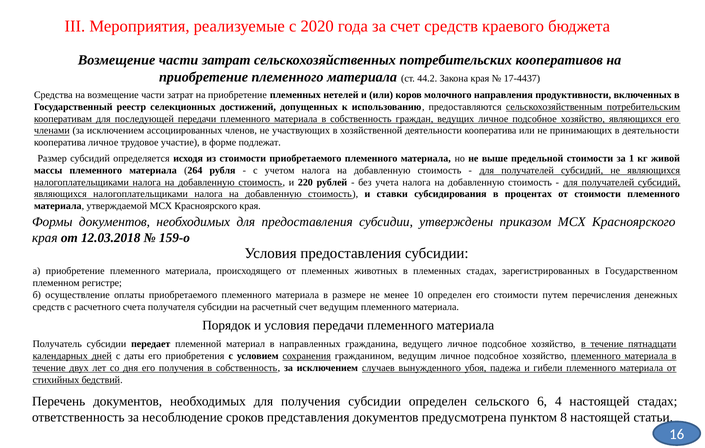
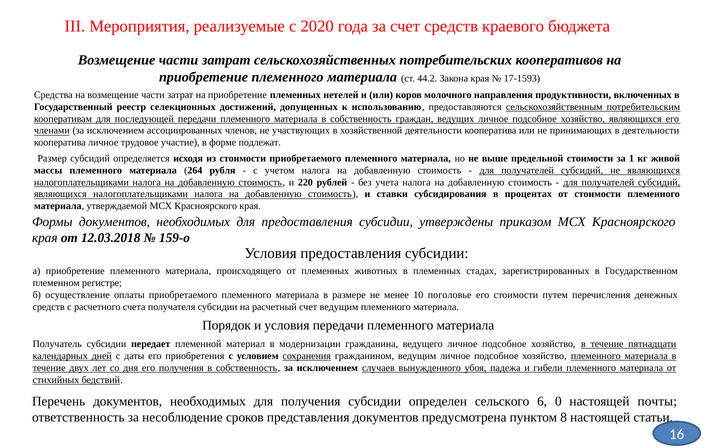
17-4437: 17-4437 -> 17-1593
10 определен: определен -> поголовье
направленных: направленных -> модернизации
4: 4 -> 0
настоящей стадах: стадах -> почты
